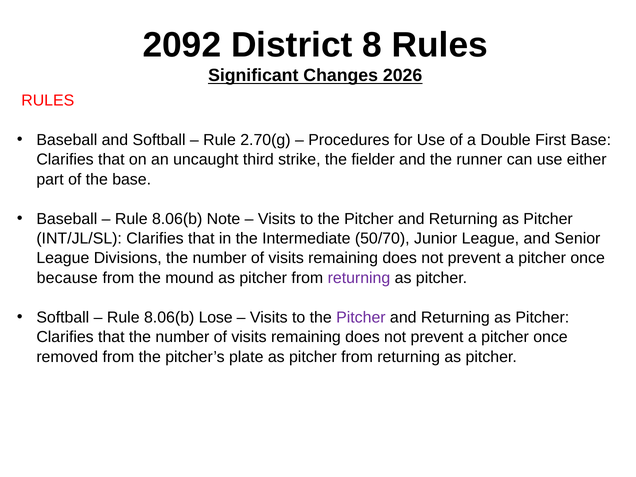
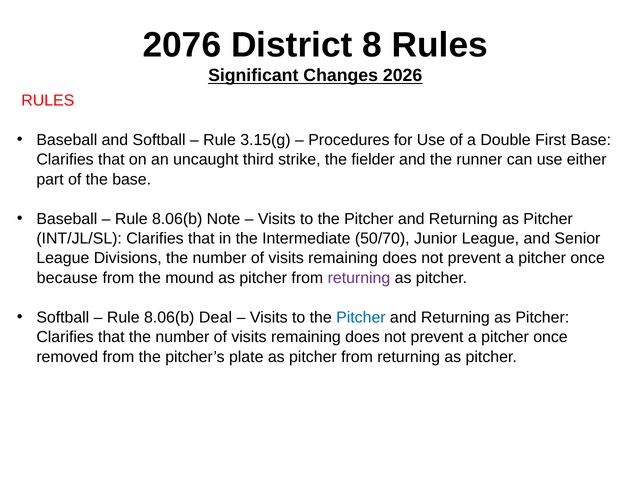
2092: 2092 -> 2076
2.70(g: 2.70(g -> 3.15(g
Lose: Lose -> Deal
Pitcher at (361, 318) colour: purple -> blue
